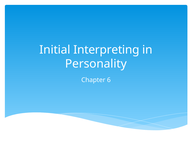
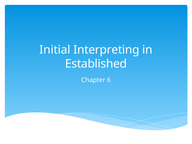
Personality: Personality -> Established
